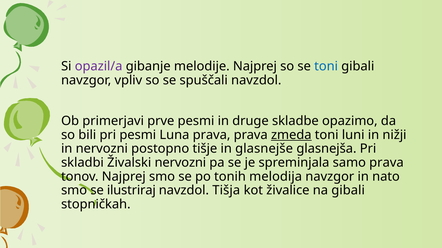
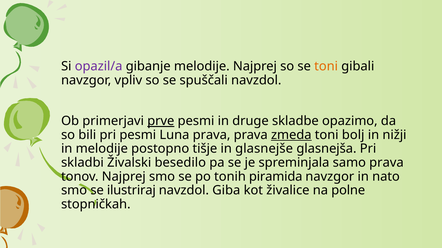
toni at (326, 67) colour: blue -> orange
prve underline: none -> present
luni: luni -> bolj
in nervozni: nervozni -> melodije
Živalski nervozni: nervozni -> besedilo
melodija: melodija -> piramida
Tišja: Tišja -> Giba
na gibali: gibali -> polne
